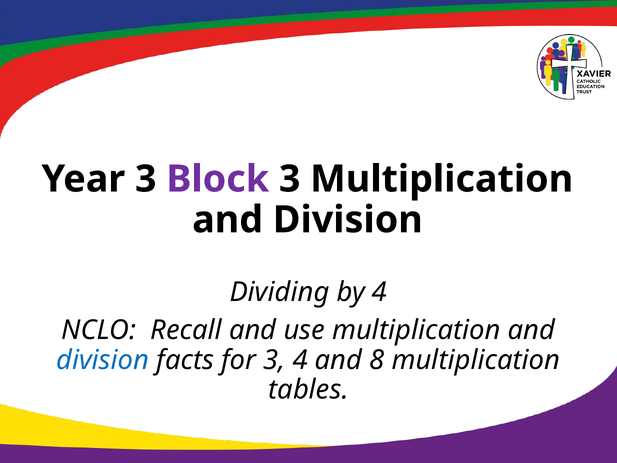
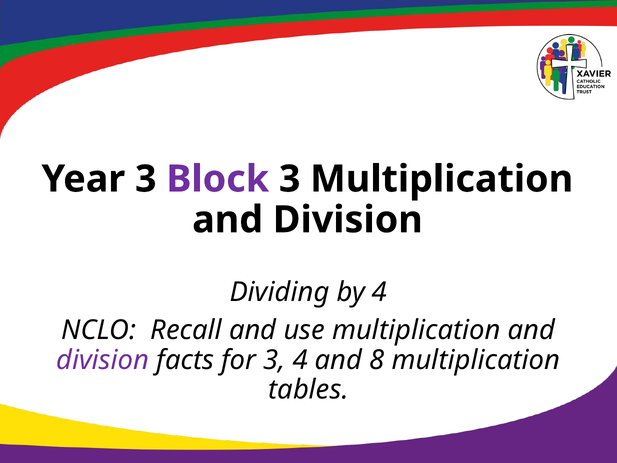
division at (103, 360) colour: blue -> purple
